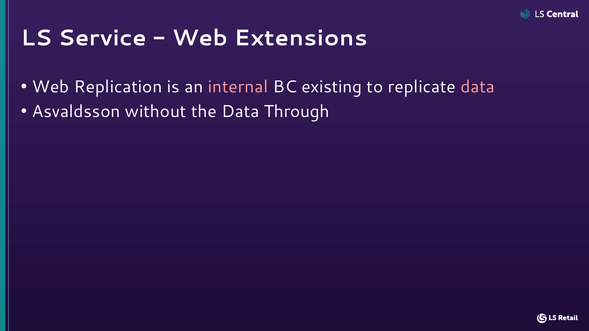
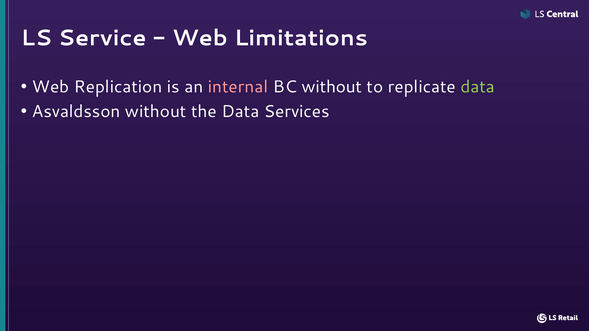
Extensions: Extensions -> Limitations
BC existing: existing -> without
data at (478, 87) colour: pink -> light green
Through: Through -> Services
